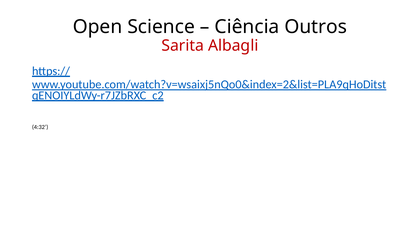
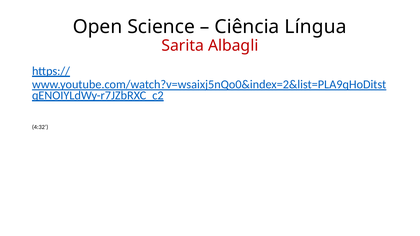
Outros: Outros -> Língua
